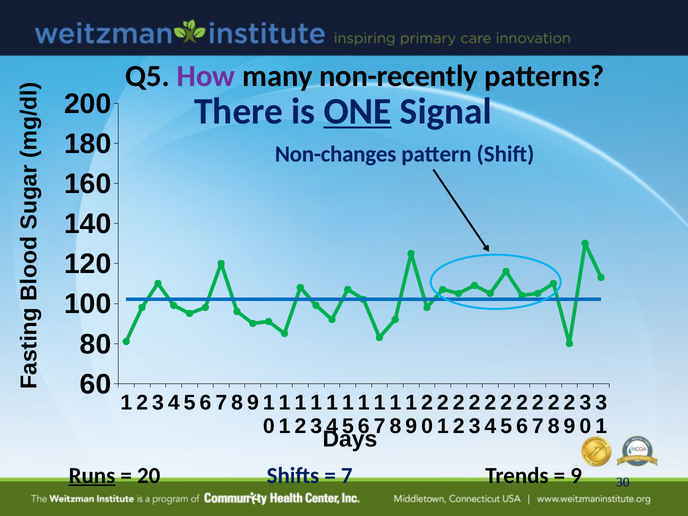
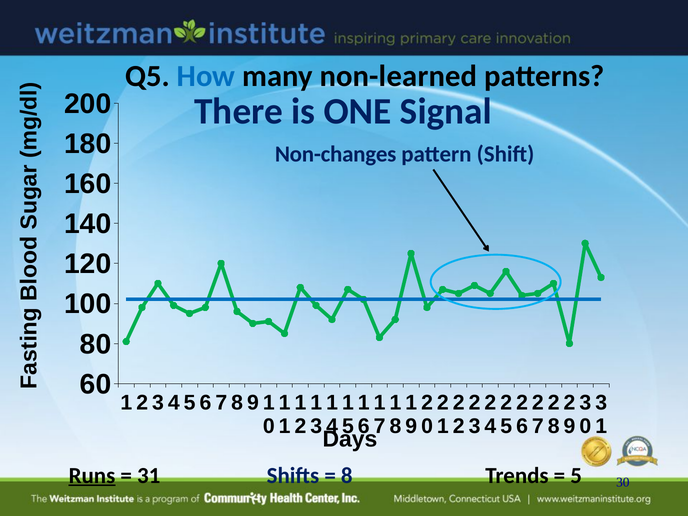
How colour: purple -> blue
non-recently: non-recently -> non-learned
ONE underline: present -> none
20: 20 -> 31
7 at (347, 476): 7 -> 8
9 at (576, 476): 9 -> 5
